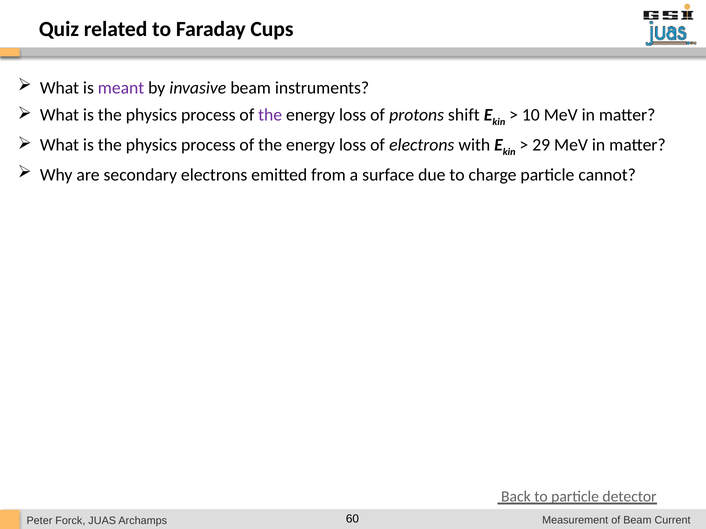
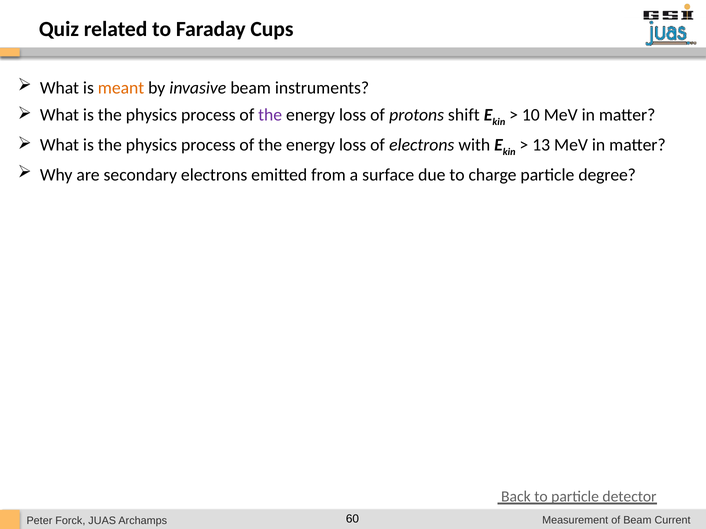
meant colour: purple -> orange
29: 29 -> 13
cannot: cannot -> degree
